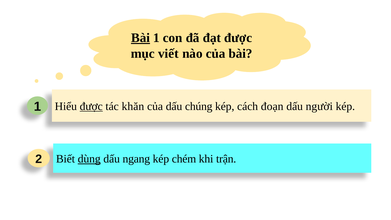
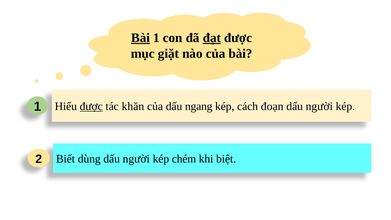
đạt underline: none -> present
viết: viết -> giặt
chúng: chúng -> ngang
dùng underline: present -> none
ngang at (136, 159): ngang -> người
trận: trận -> biệt
